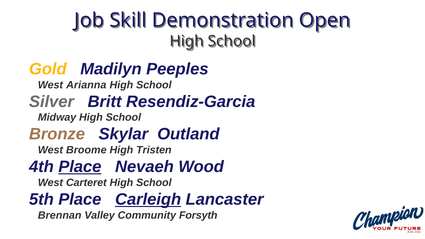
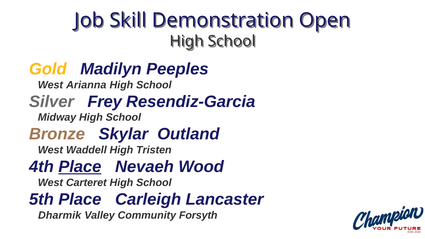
Britt: Britt -> Frey
Broome: Broome -> Waddell
Carleigh underline: present -> none
Brennan: Brennan -> Dharmik
